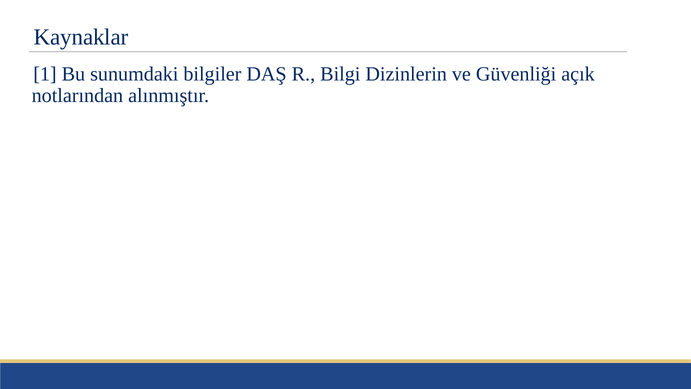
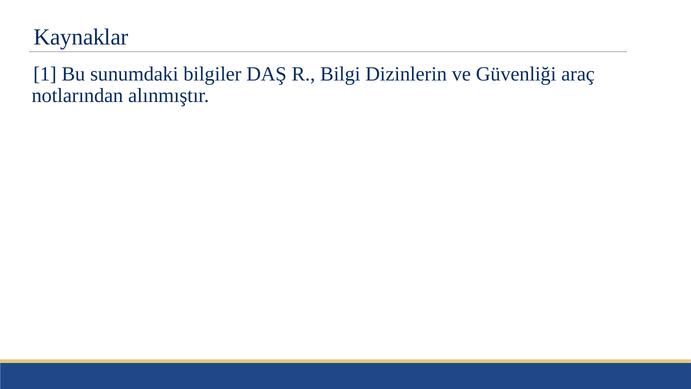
açık: açık -> araç
